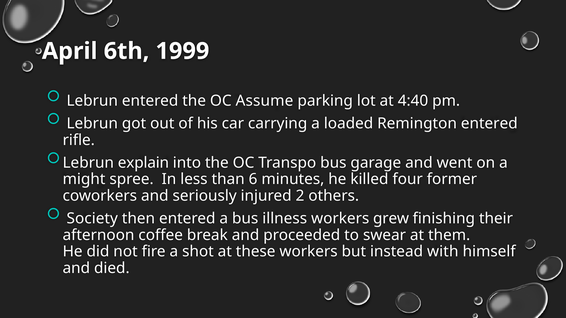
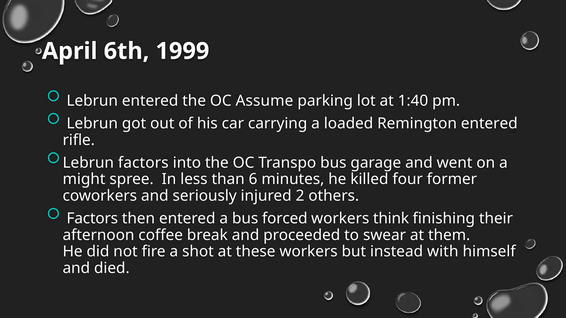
4:40: 4:40 -> 1:40
Lebrun explain: explain -> factors
Society at (92, 219): Society -> Factors
illness: illness -> forced
grew: grew -> think
